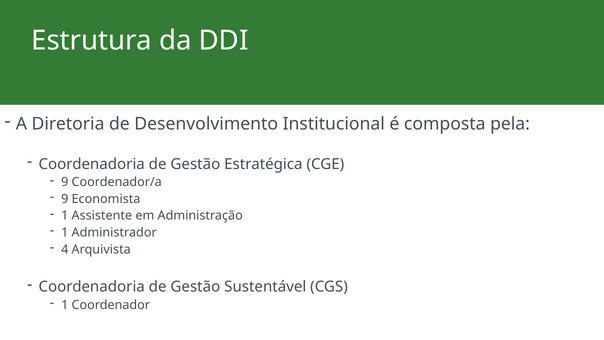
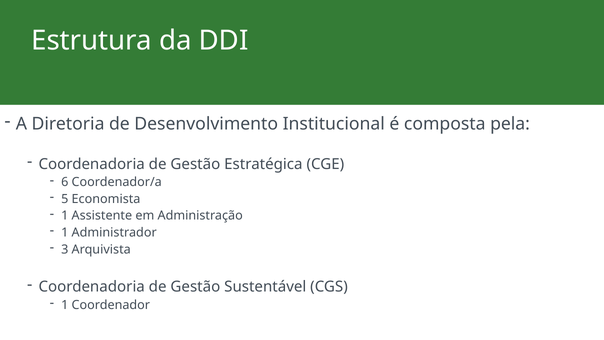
9 at (65, 182): 9 -> 6
9 at (65, 199): 9 -> 5
4: 4 -> 3
